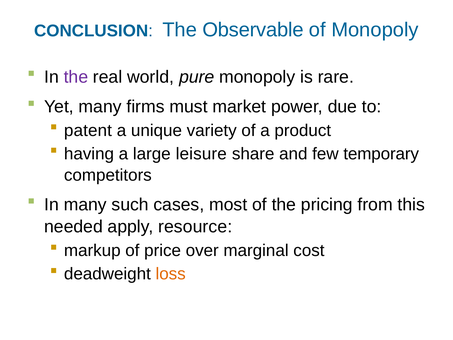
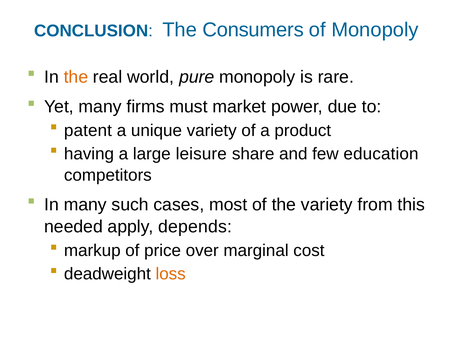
Observable: Observable -> Consumers
the at (76, 77) colour: purple -> orange
temporary: temporary -> education
the pricing: pricing -> variety
resource: resource -> depends
